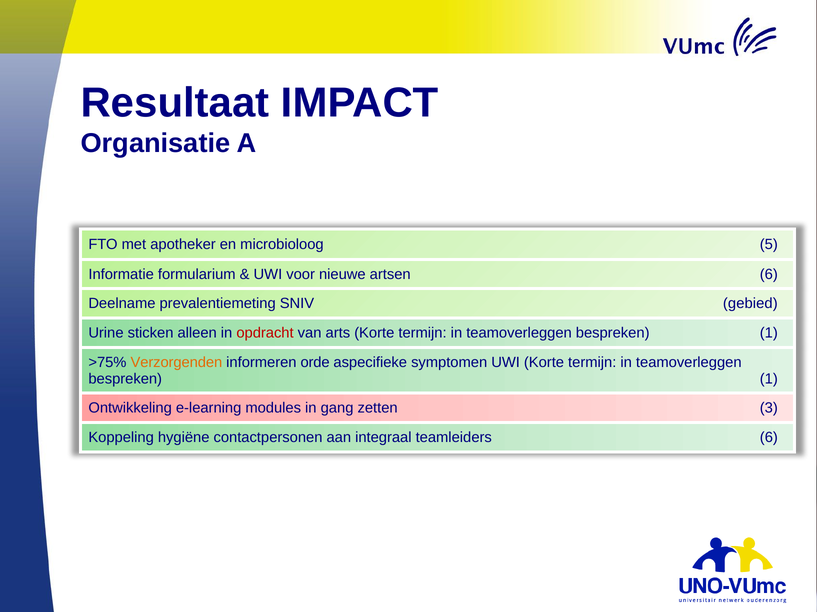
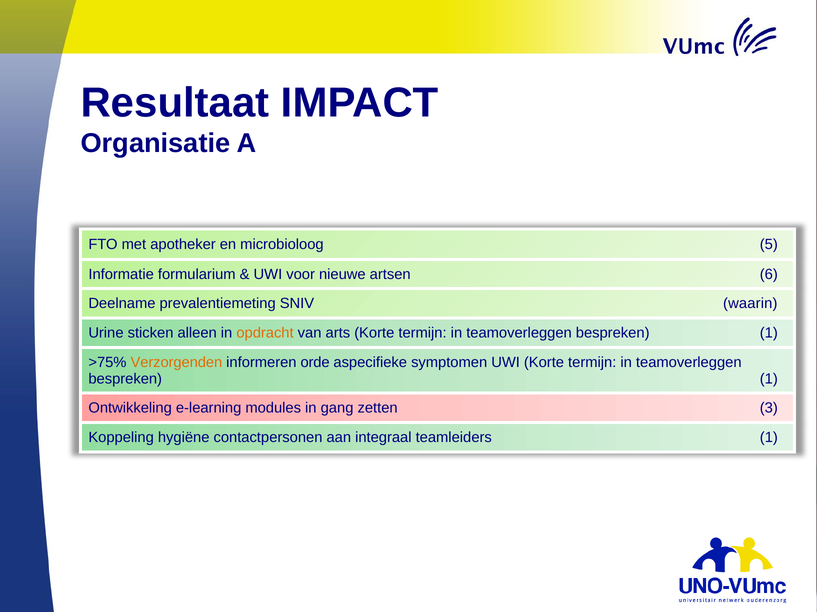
gebied: gebied -> waarin
opdracht colour: red -> orange
teamleiders 6: 6 -> 1
